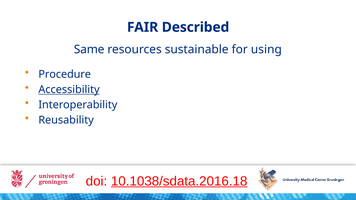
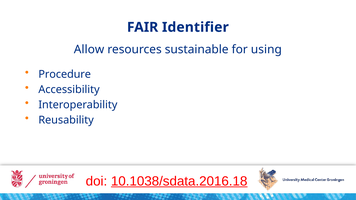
Described: Described -> Identifier
Same: Same -> Allow
Accessibility underline: present -> none
